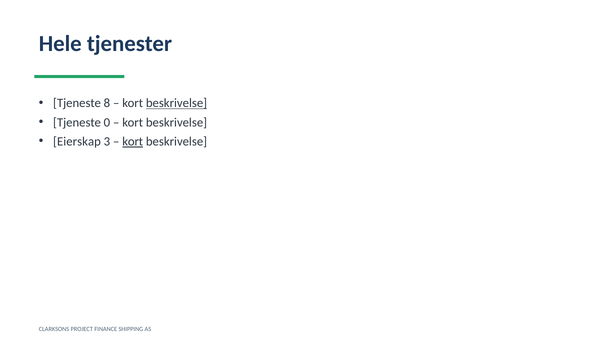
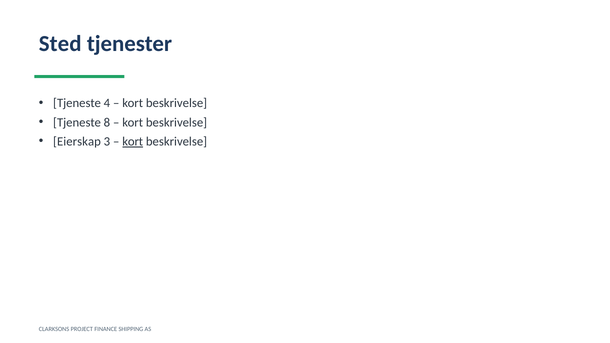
Hele: Hele -> Sted
8: 8 -> 4
beskrivelse at (177, 103) underline: present -> none
0: 0 -> 8
